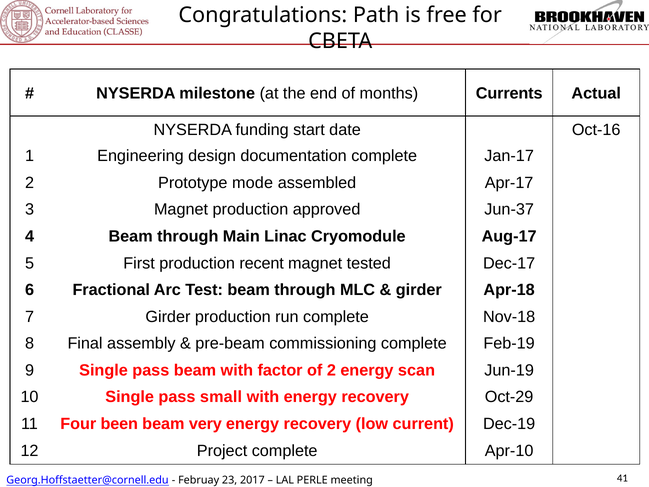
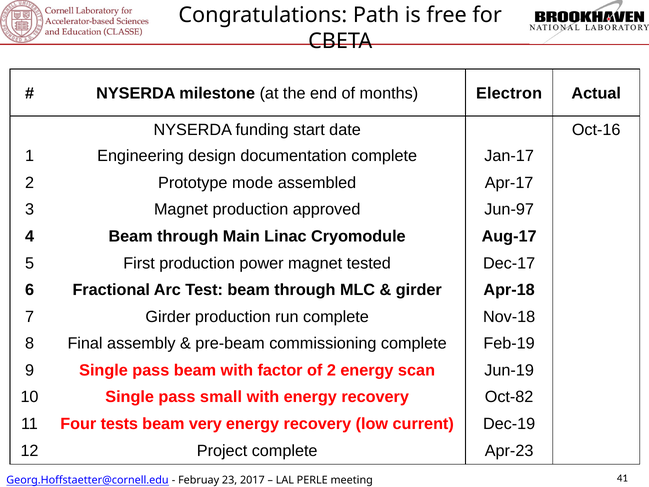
Currents: Currents -> Electron
Jun-37: Jun-37 -> Jun-97
recent: recent -> power
Oct-29: Oct-29 -> Oct-82
been: been -> tests
Apr-10: Apr-10 -> Apr-23
